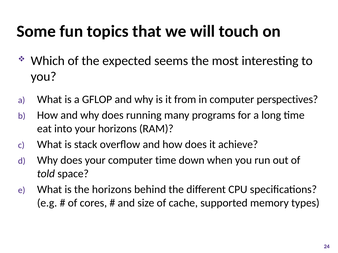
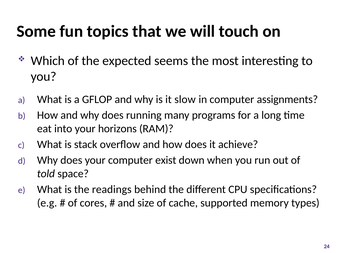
from: from -> slow
perspectives: perspectives -> assignments
computer time: time -> exist
the horizons: horizons -> readings
